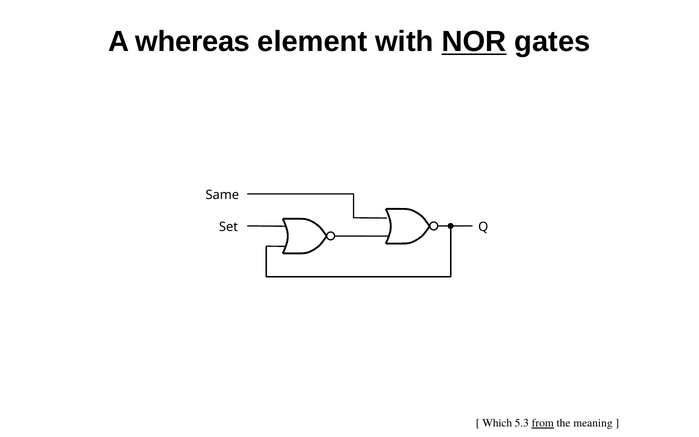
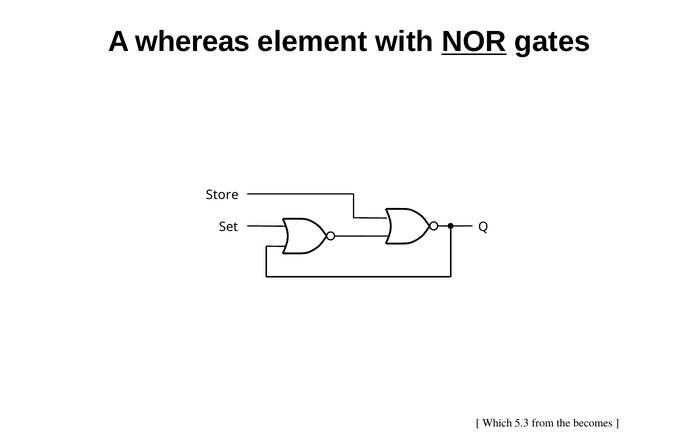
Same: Same -> Store
from underline: present -> none
meaning: meaning -> becomes
